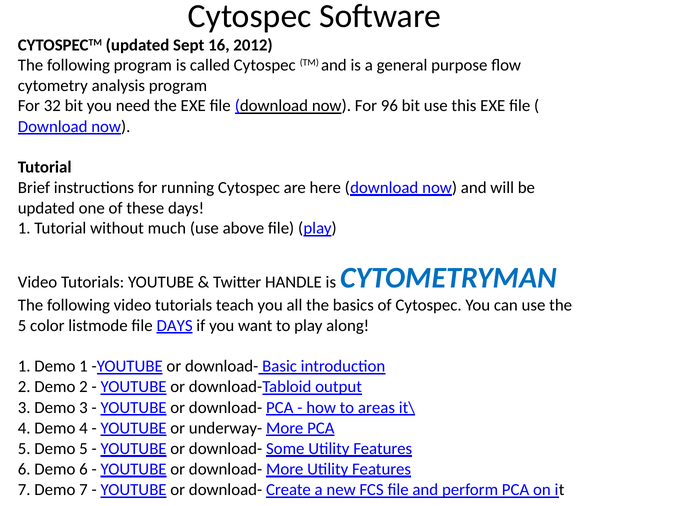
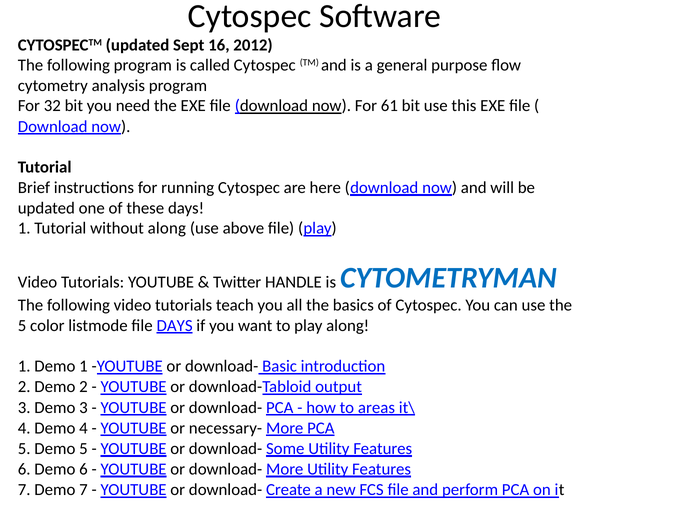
96: 96 -> 61
without much: much -> along
underway-: underway- -> necessary-
